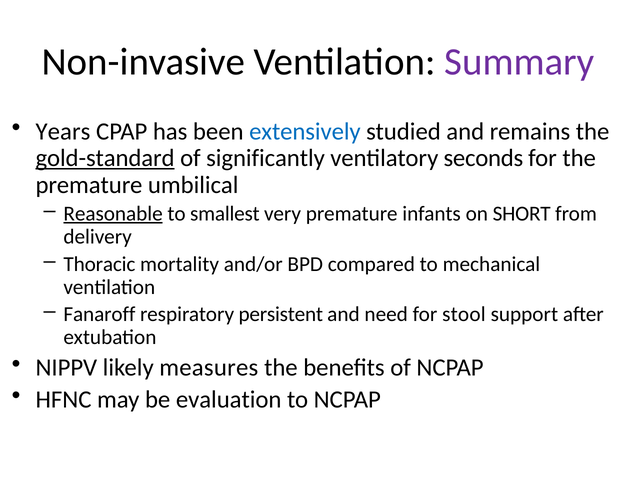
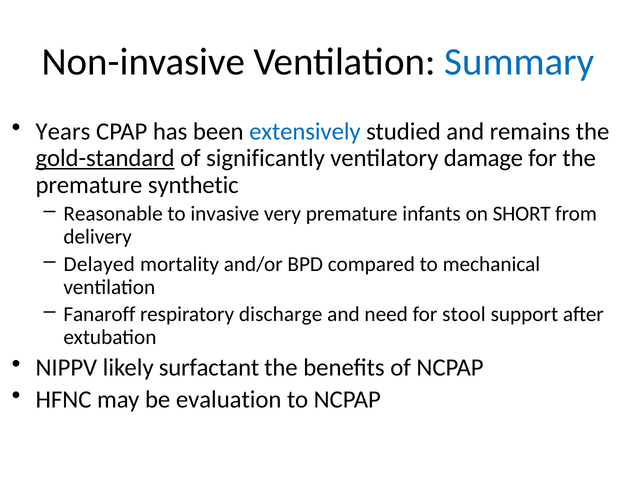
Summary colour: purple -> blue
seconds: seconds -> damage
umbilical: umbilical -> synthetic
Reasonable underline: present -> none
smallest: smallest -> invasive
Thoracic: Thoracic -> Delayed
persistent: persistent -> discharge
measures: measures -> surfactant
